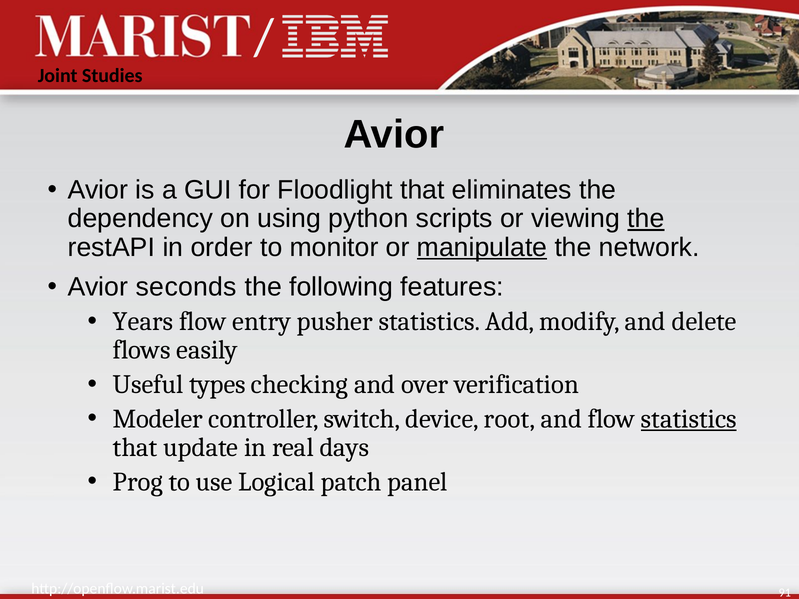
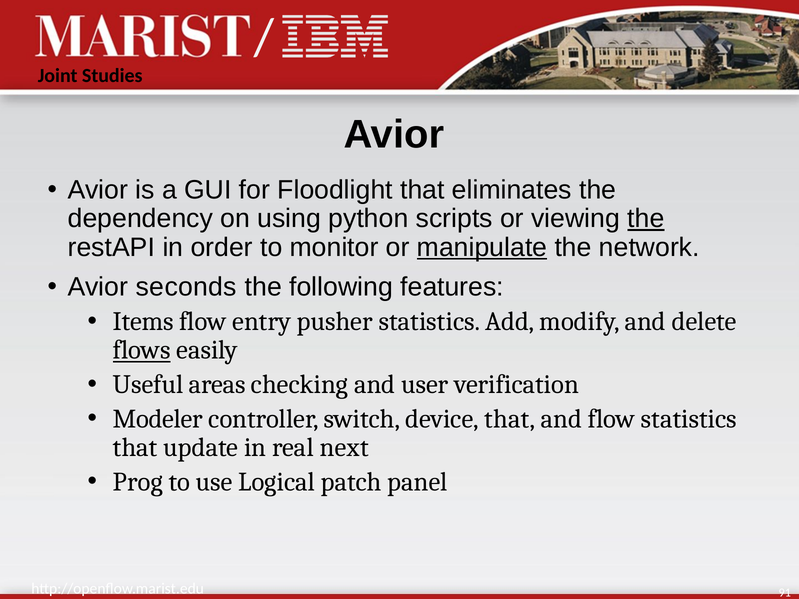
Years: Years -> Items
flows underline: none -> present
types: types -> areas
over: over -> user
device root: root -> that
statistics at (689, 419) underline: present -> none
days: days -> next
